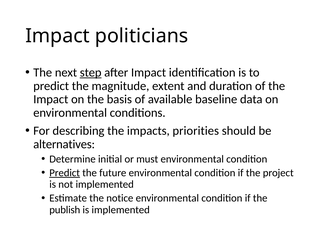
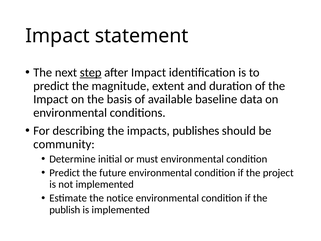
politicians: politicians -> statement
priorities: priorities -> publishes
alternatives: alternatives -> community
Predict at (65, 173) underline: present -> none
